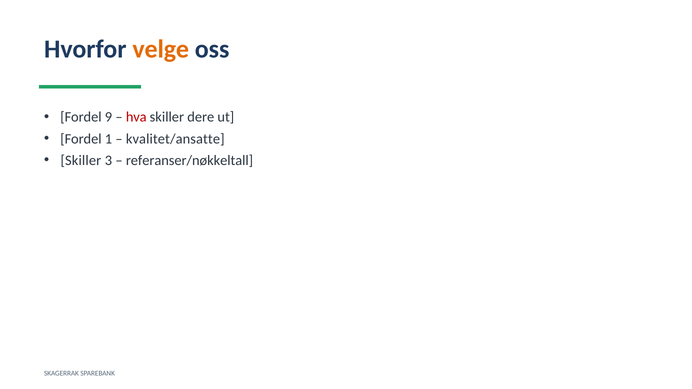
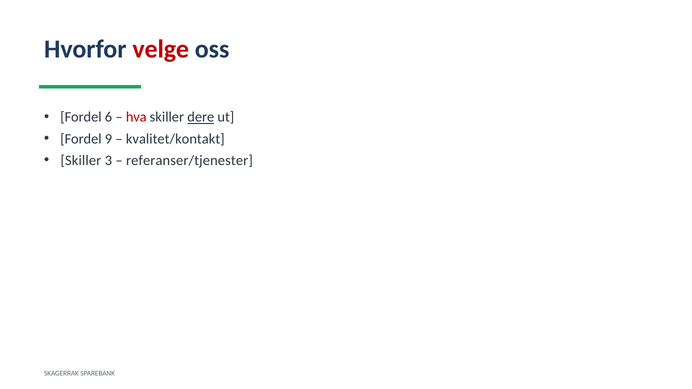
velge colour: orange -> red
9: 9 -> 6
dere underline: none -> present
1: 1 -> 9
kvalitet/ansatte: kvalitet/ansatte -> kvalitet/kontakt
referanser/nøkkeltall: referanser/nøkkeltall -> referanser/tjenester
